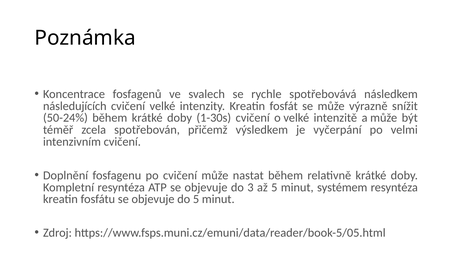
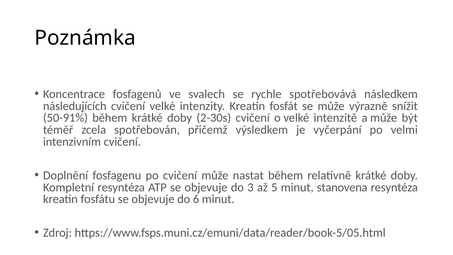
50-24%: 50-24% -> 50-91%
1-30s: 1-30s -> 2-30s
systémem: systémem -> stanovena
do 5: 5 -> 6
